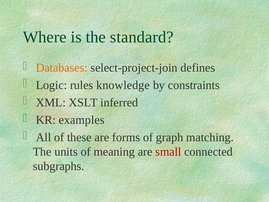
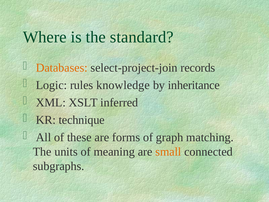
defines: defines -> records
constraints: constraints -> inheritance
examples: examples -> technique
small colour: red -> orange
